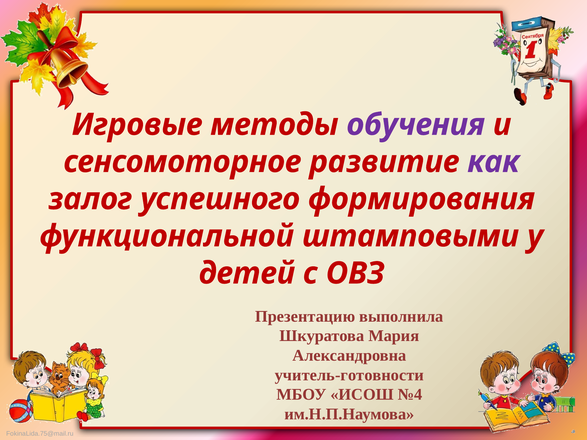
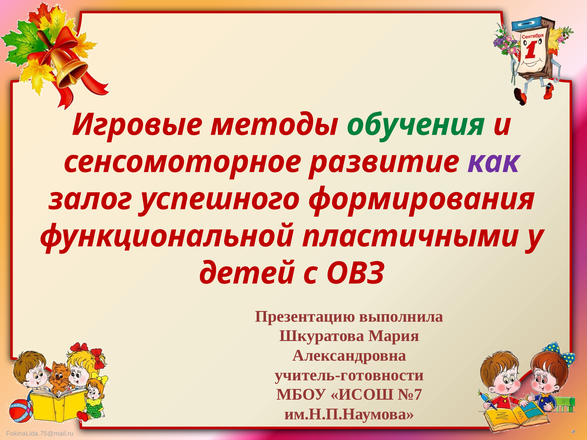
обучения colour: purple -> green
штамповыми: штамповыми -> пластичными
№4: №4 -> №7
